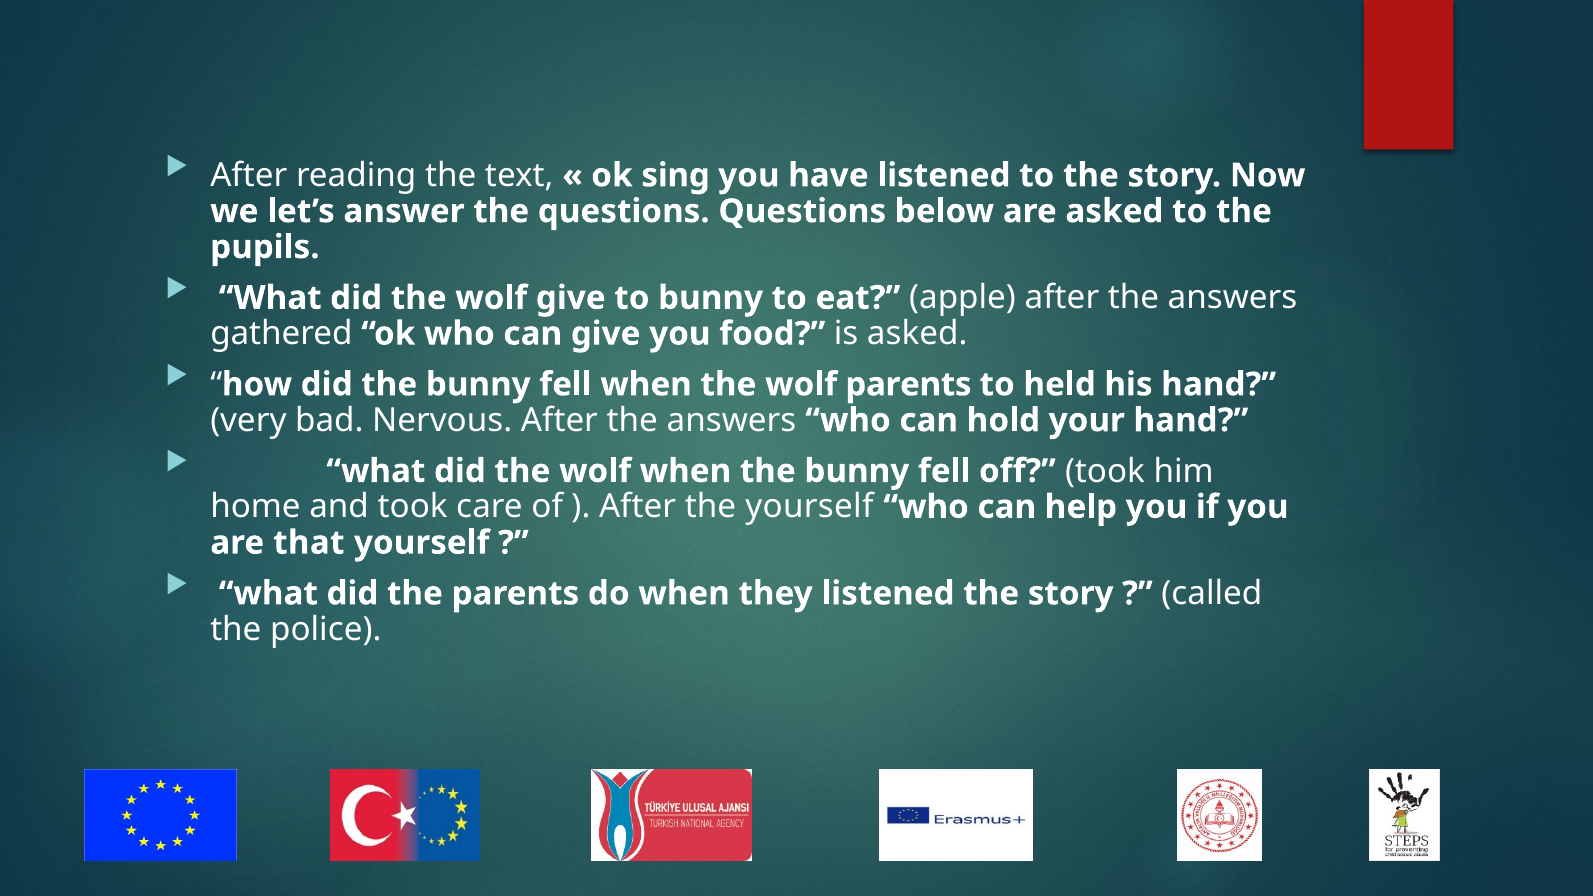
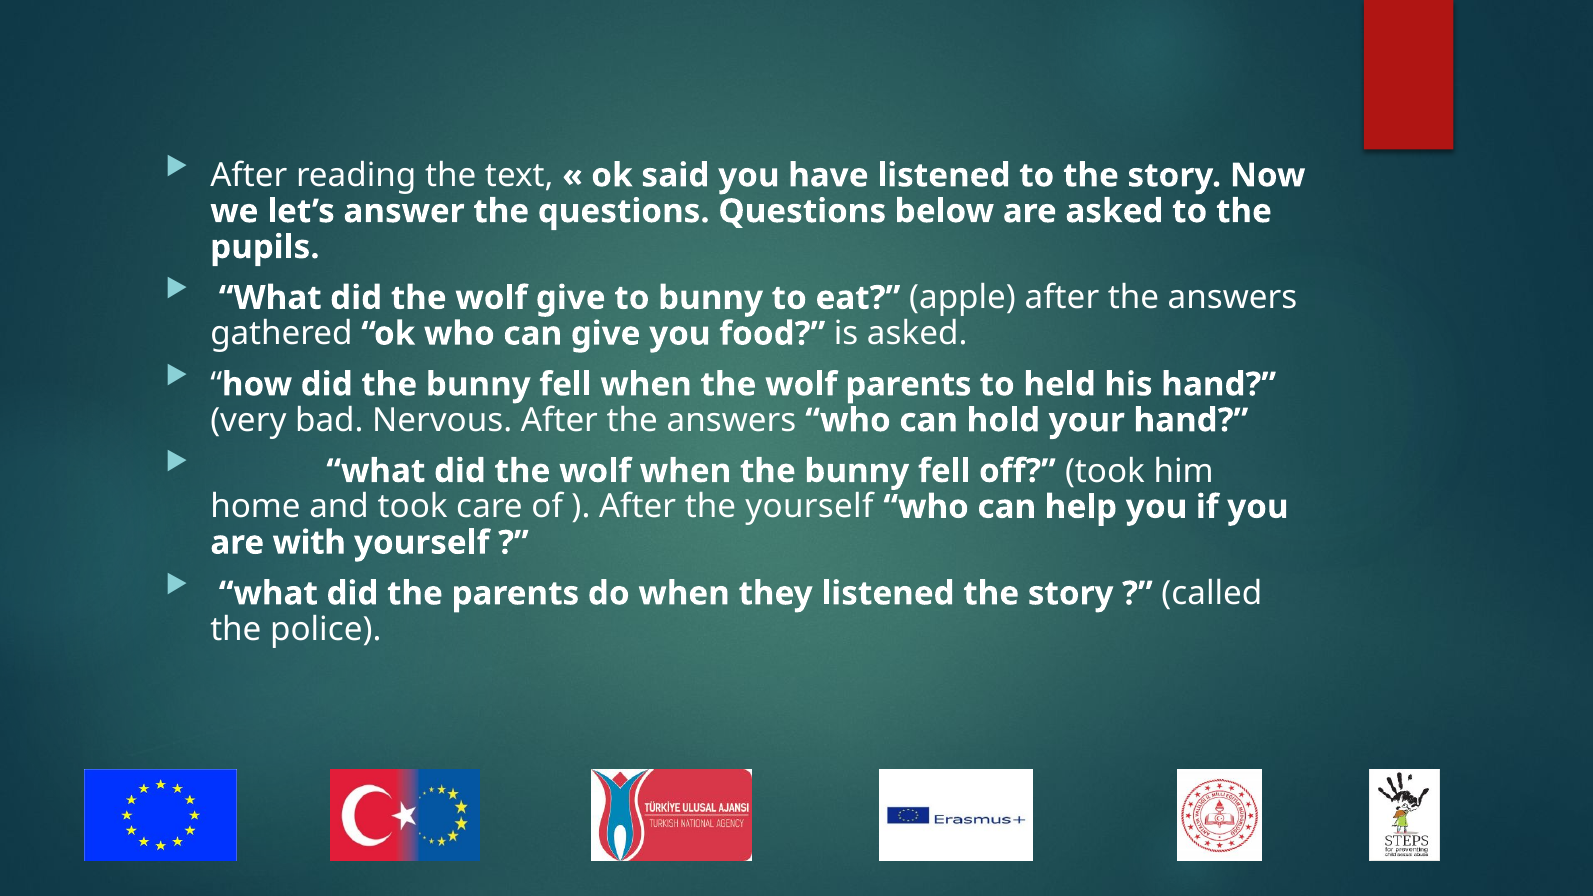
sing: sing -> said
that: that -> with
